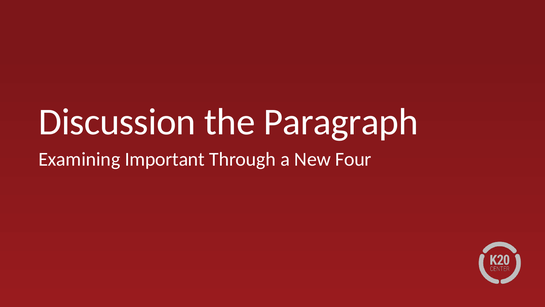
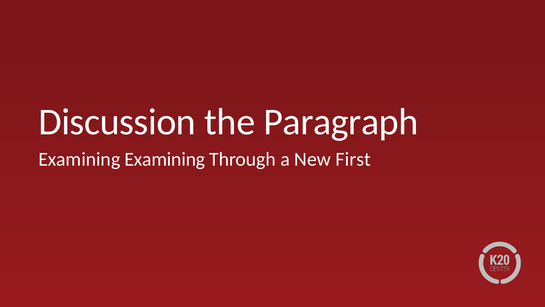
Examining Important: Important -> Examining
Four: Four -> First
